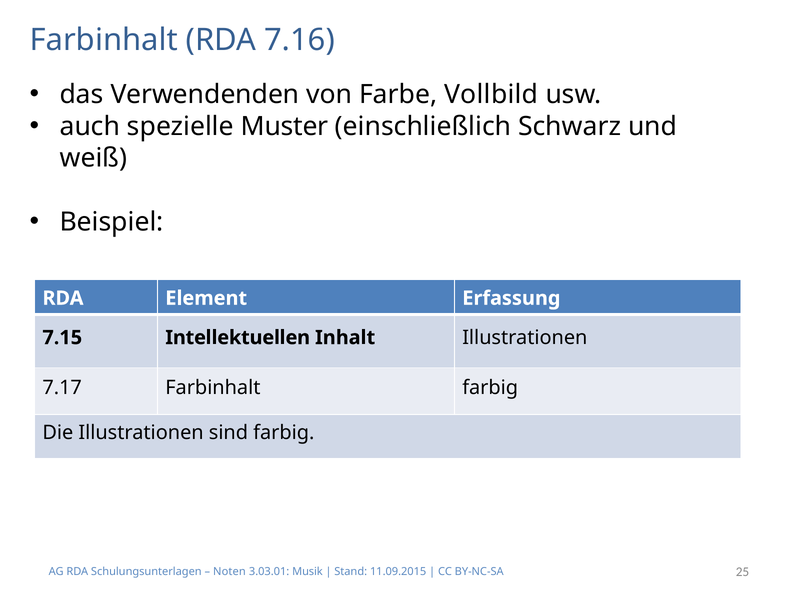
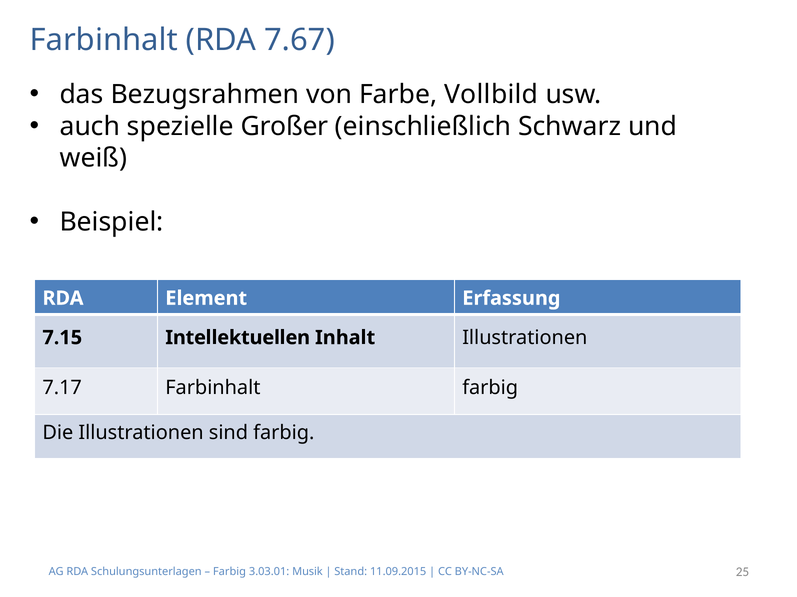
7.16: 7.16 -> 7.67
Verwendenden: Verwendenden -> Bezugsrahmen
Muster: Muster -> Großer
Noten at (229, 572): Noten -> Farbig
